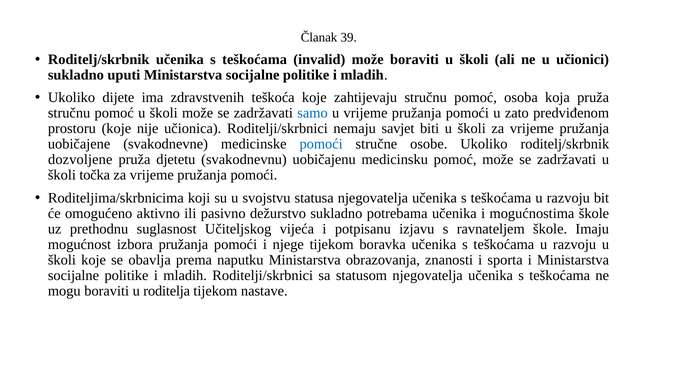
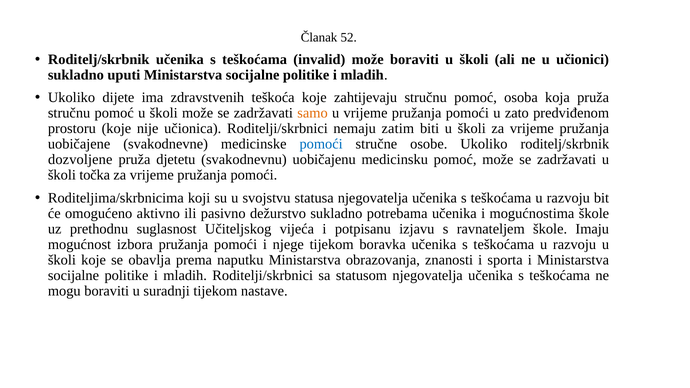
39: 39 -> 52
samo colour: blue -> orange
savjet: savjet -> zatim
roditelja: roditelja -> suradnji
